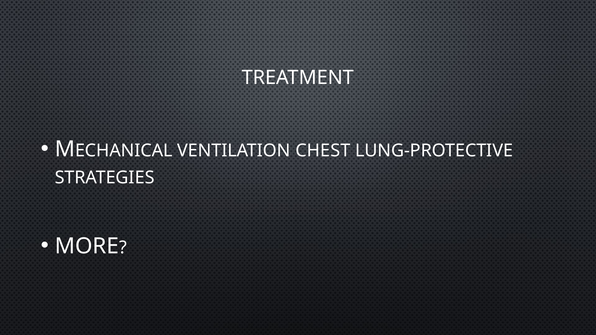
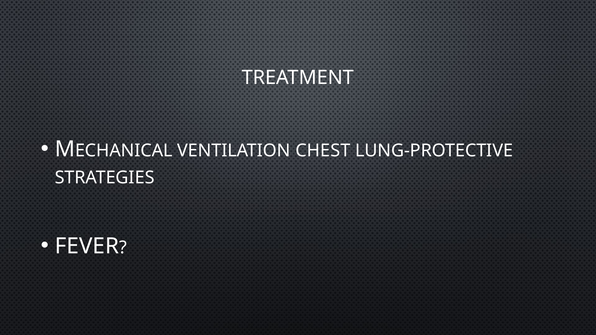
MORE: MORE -> FEVER
